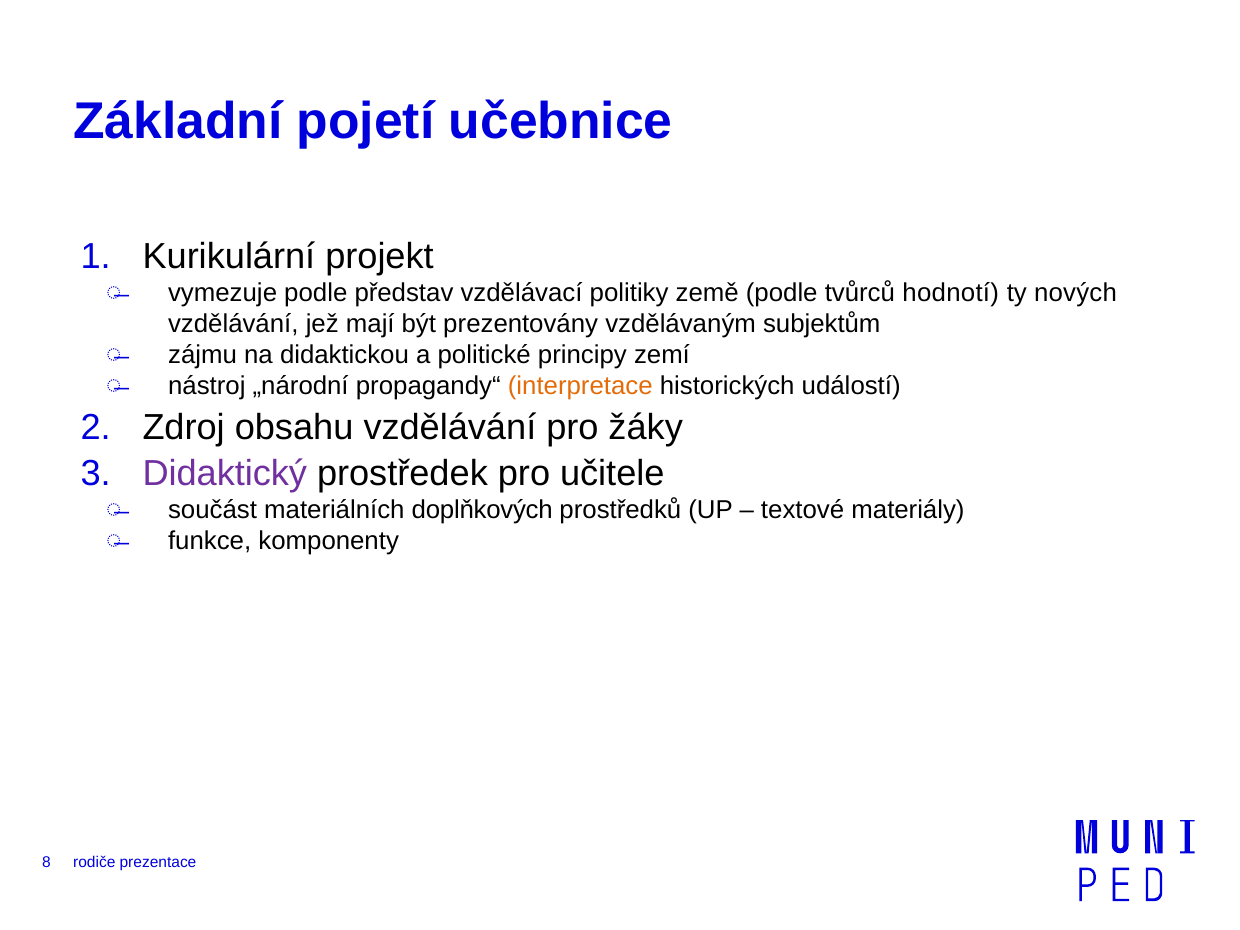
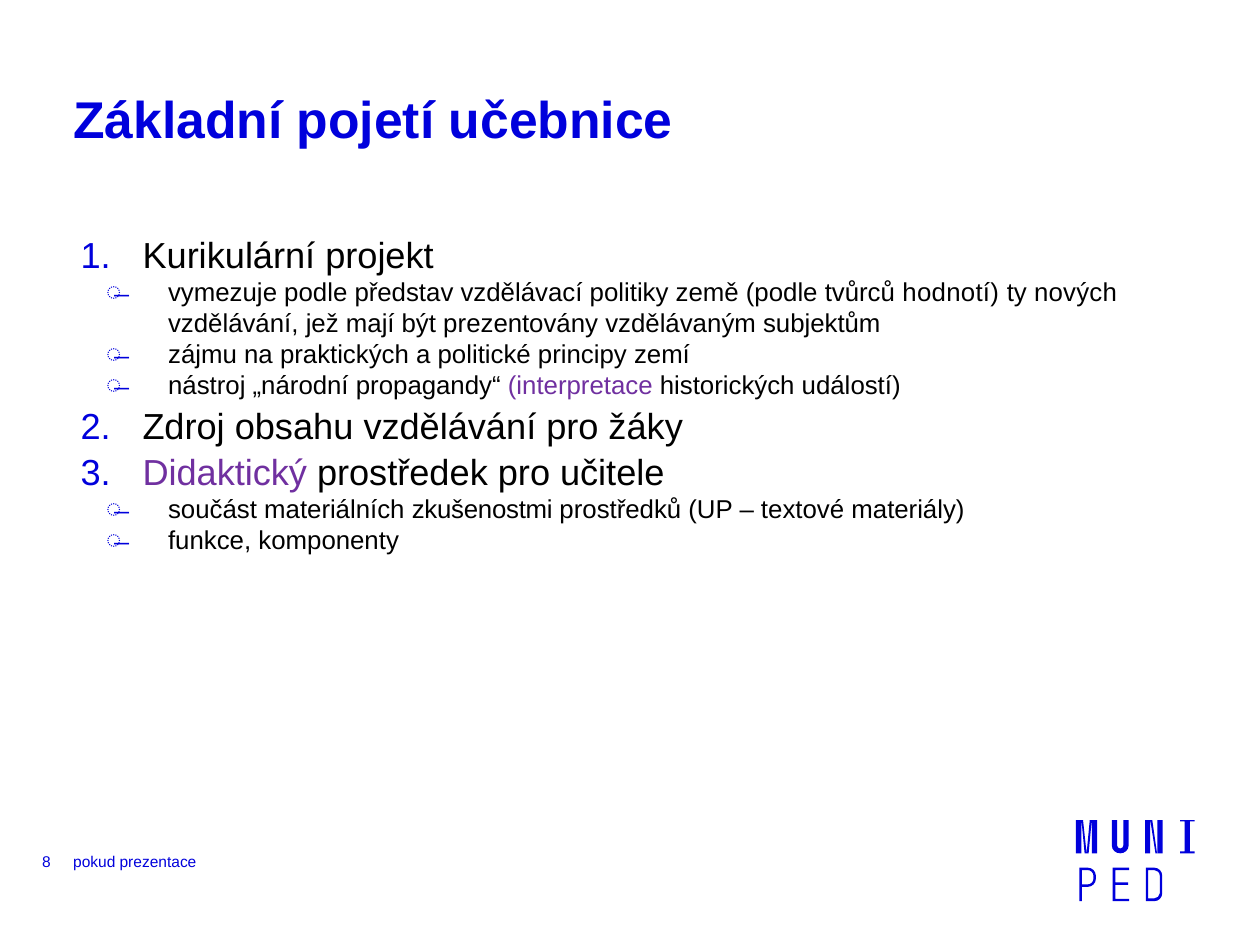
didaktickou: didaktickou -> praktických
interpretace colour: orange -> purple
doplňkových: doplňkových -> zkušenostmi
rodiče: rodiče -> pokud
